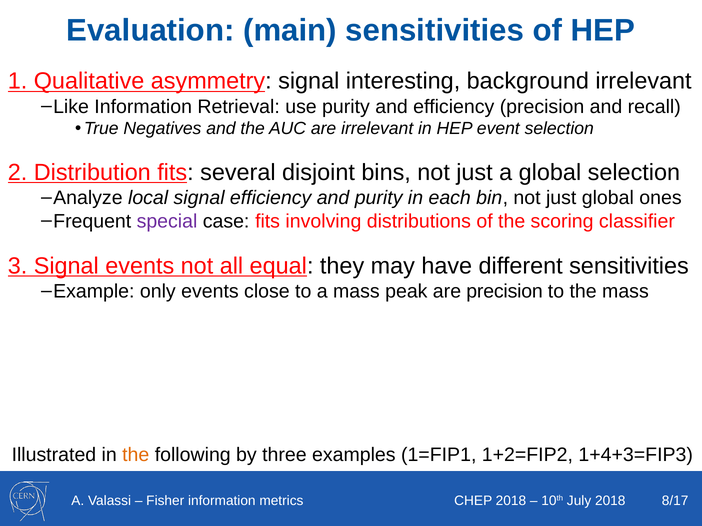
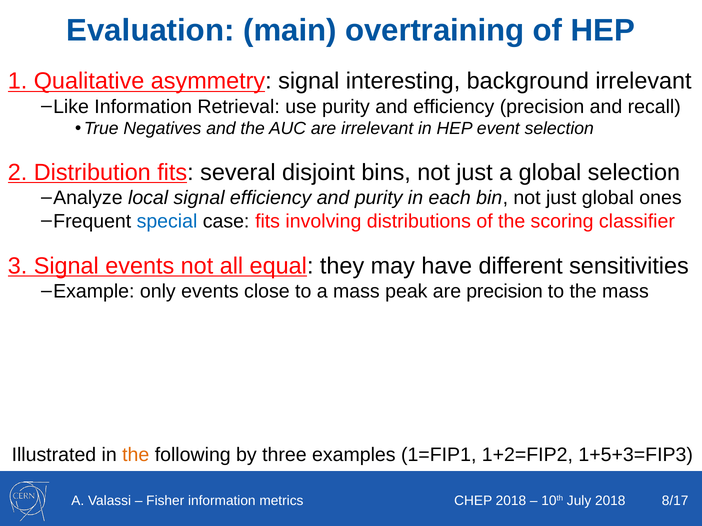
main sensitivities: sensitivities -> overtraining
special colour: purple -> blue
1+4+3=FIP3: 1+4+3=FIP3 -> 1+5+3=FIP3
